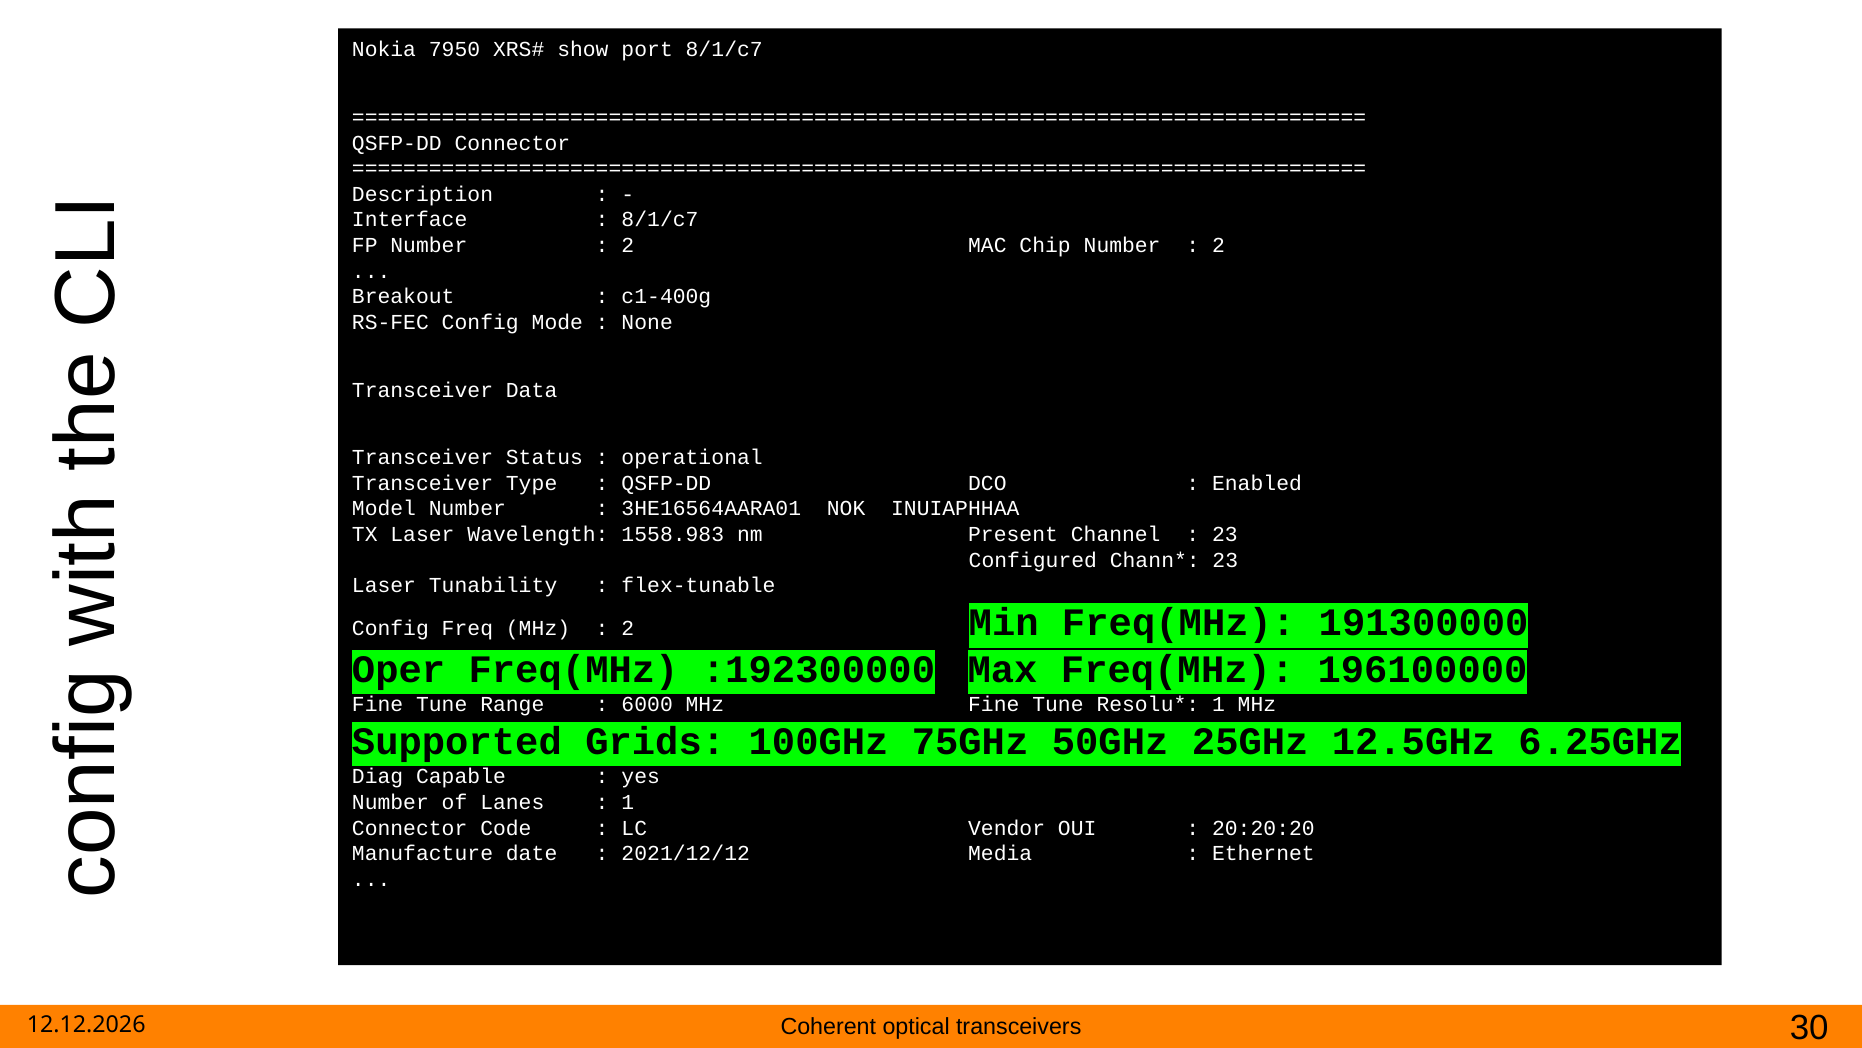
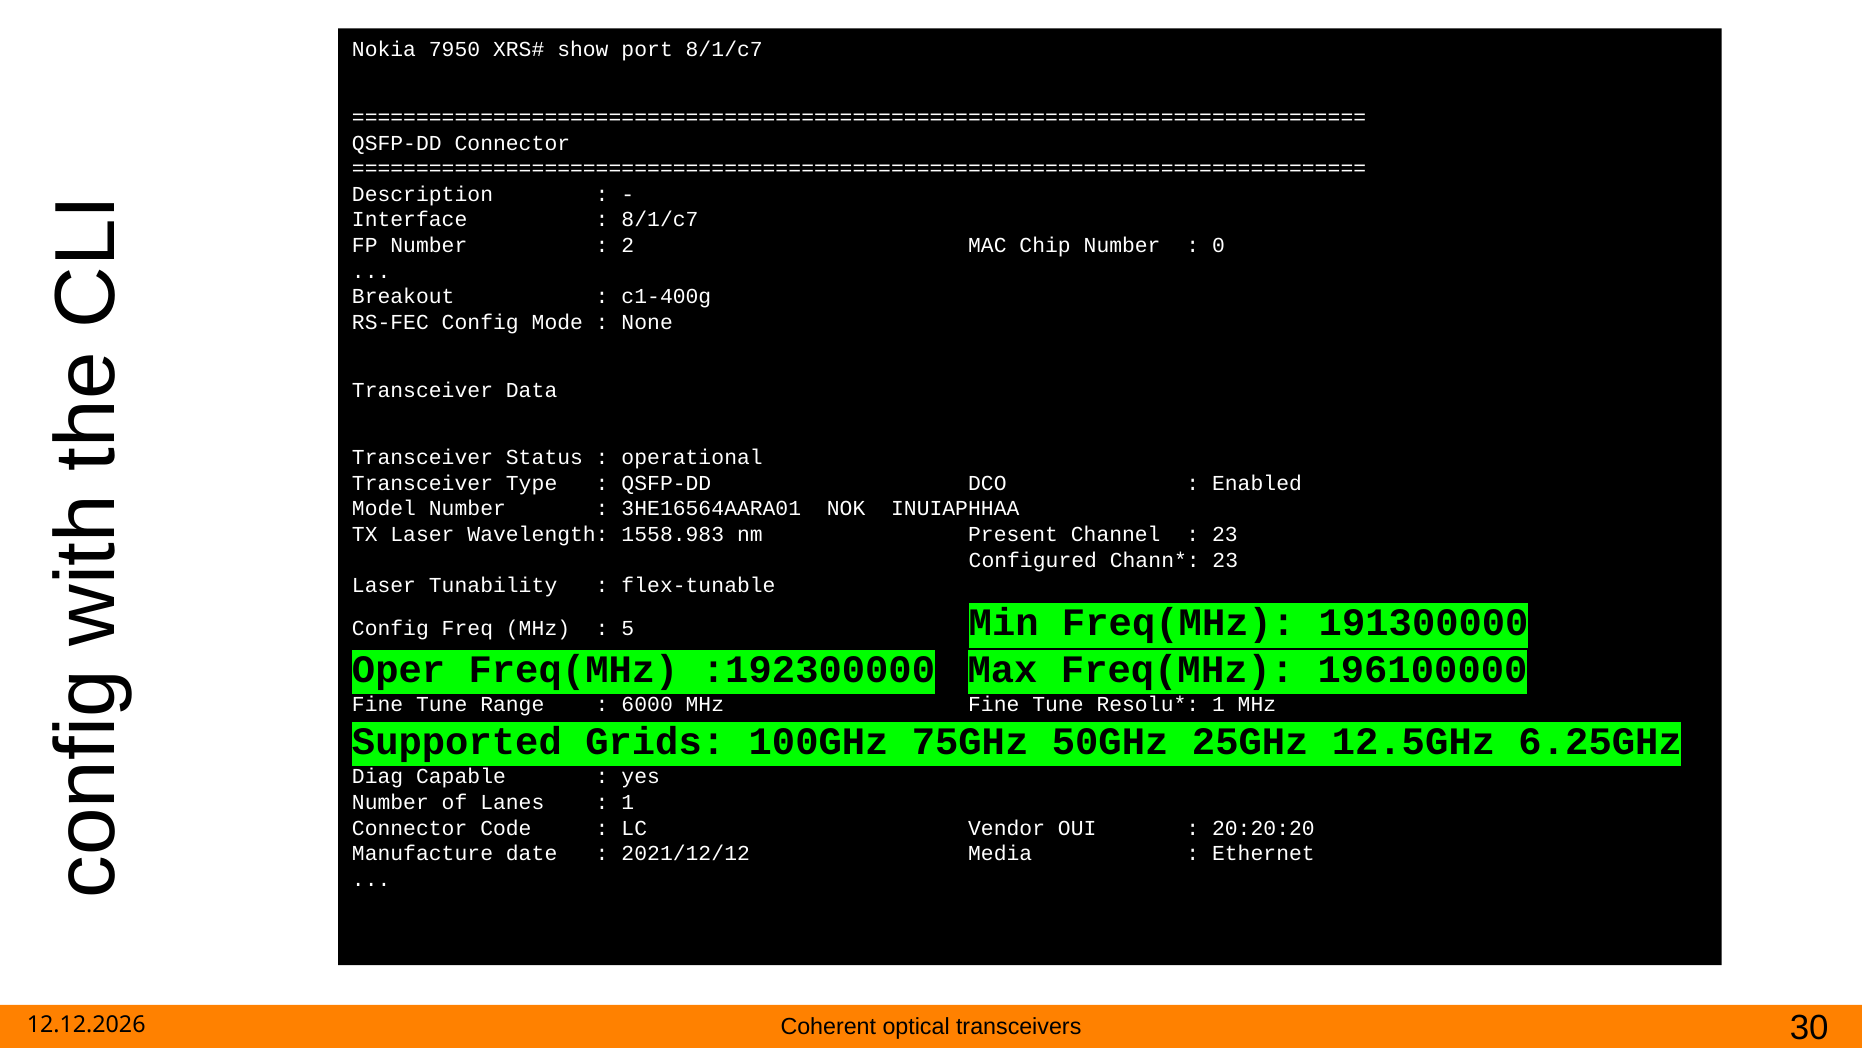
2 at (1219, 245): 2 -> 0
2 at (628, 628): 2 -> 5
